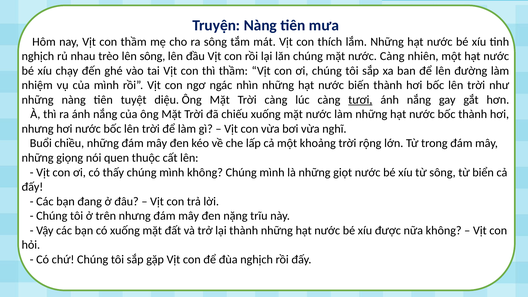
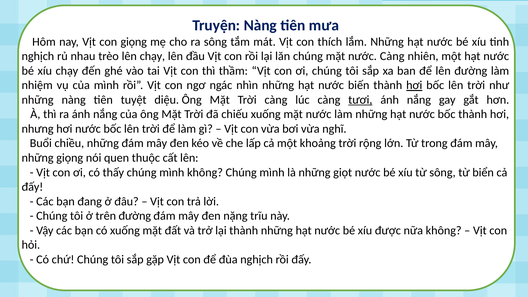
con thầm: thầm -> giọng
lên sông: sông -> chạy
hơi at (414, 85) underline: none -> present
trên nhưng: nhưng -> đường
